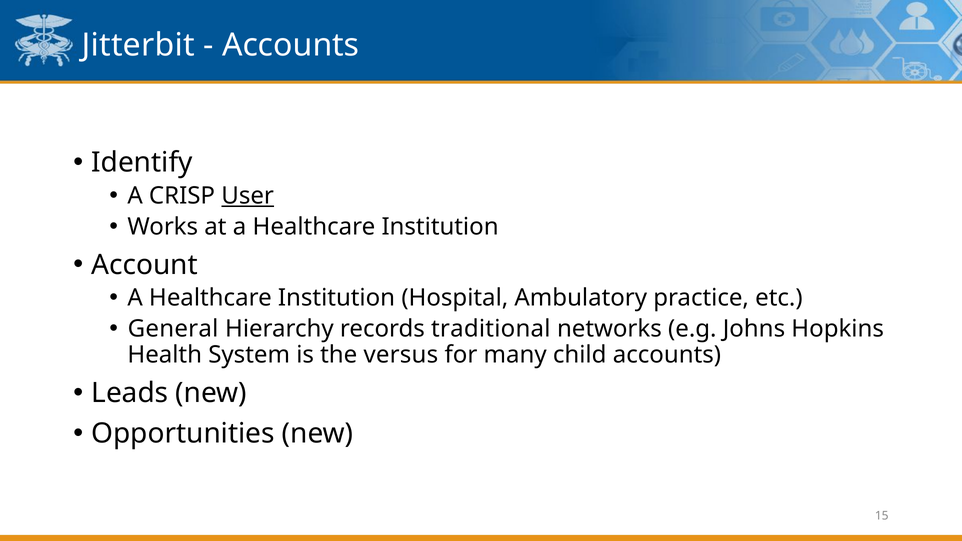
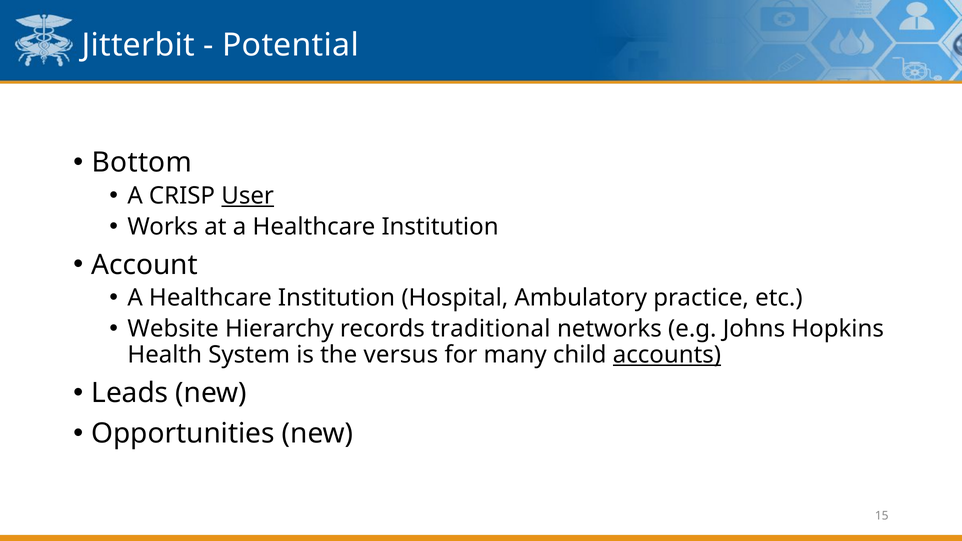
Accounts at (291, 45): Accounts -> Potential
Identify: Identify -> Bottom
General: General -> Website
accounts at (667, 355) underline: none -> present
